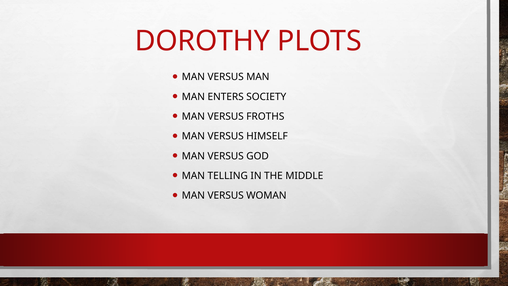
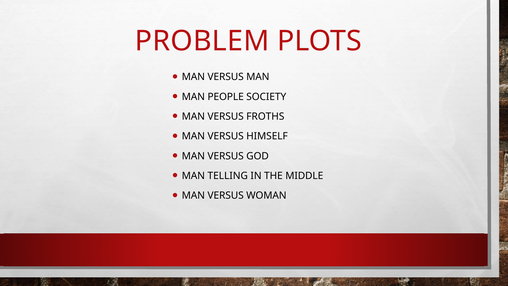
DOROTHY: DOROTHY -> PROBLEM
ENTERS: ENTERS -> PEOPLE
